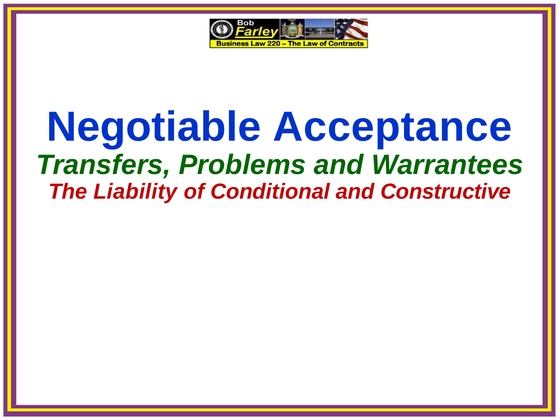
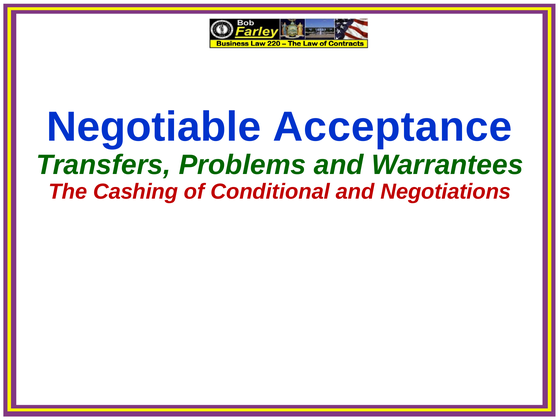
Liability: Liability -> Cashing
Constructive: Constructive -> Negotiations
